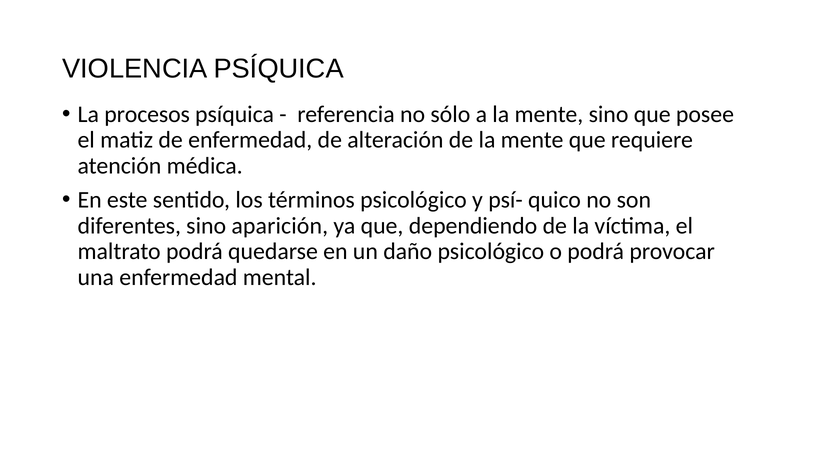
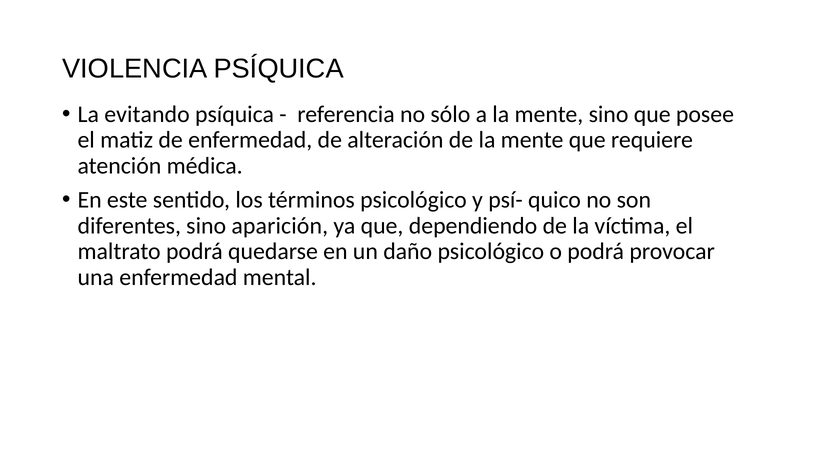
procesos: procesos -> evitando
